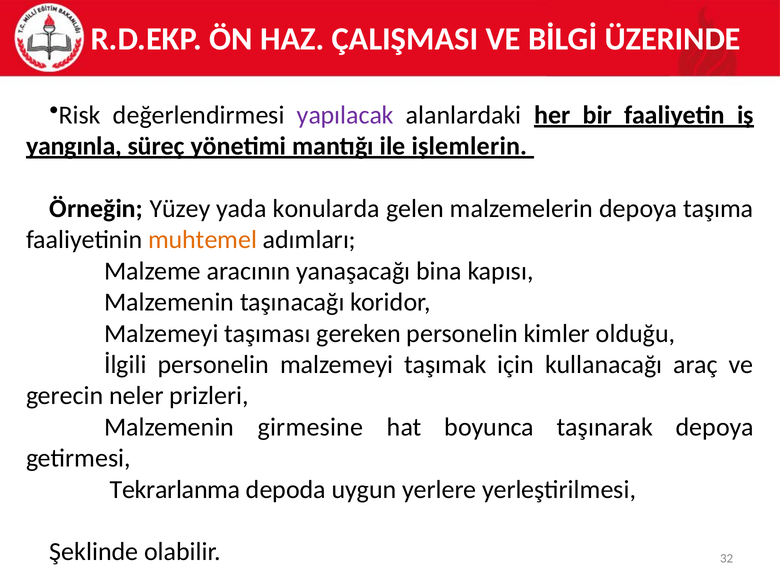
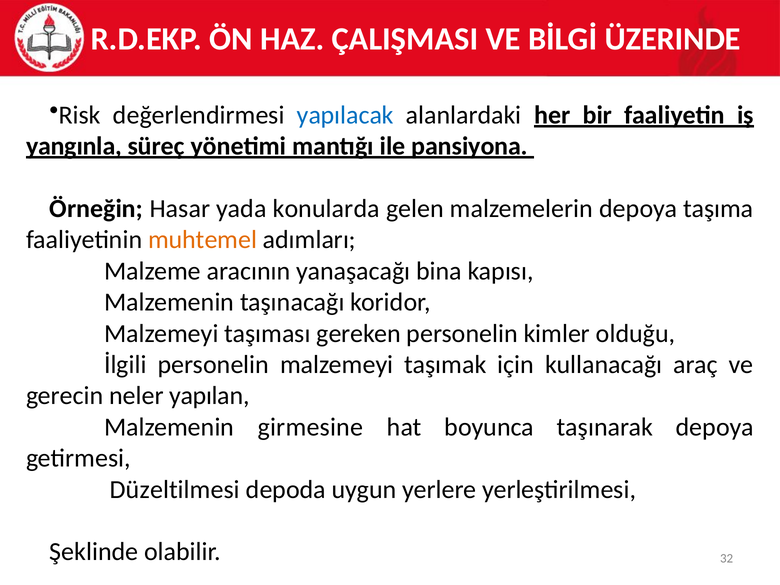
yapılacak colour: purple -> blue
işlemlerin: işlemlerin -> pansiyona
Yüzey: Yüzey -> Hasar
prizleri: prizleri -> yapılan
Tekrarlanma: Tekrarlanma -> Düzeltilmesi
